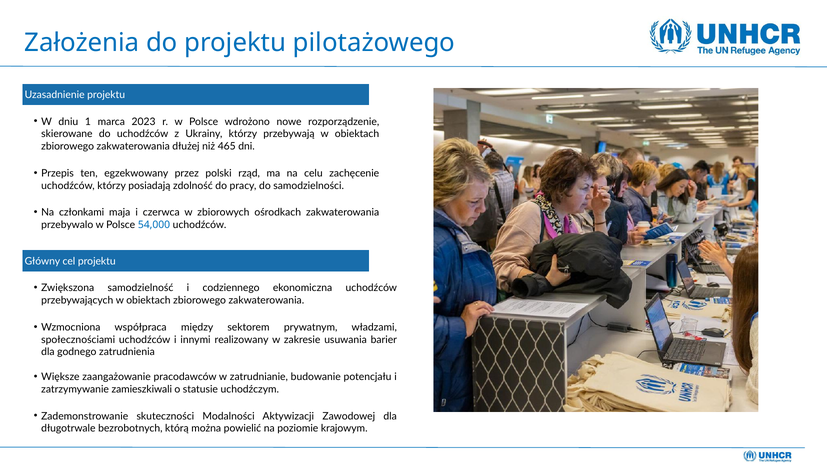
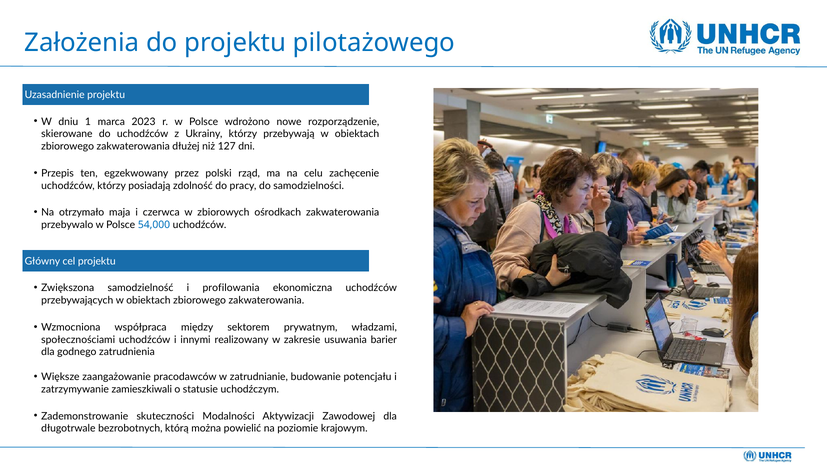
465: 465 -> 127
członkami: członkami -> otrzymało
codziennego: codziennego -> profilowania
